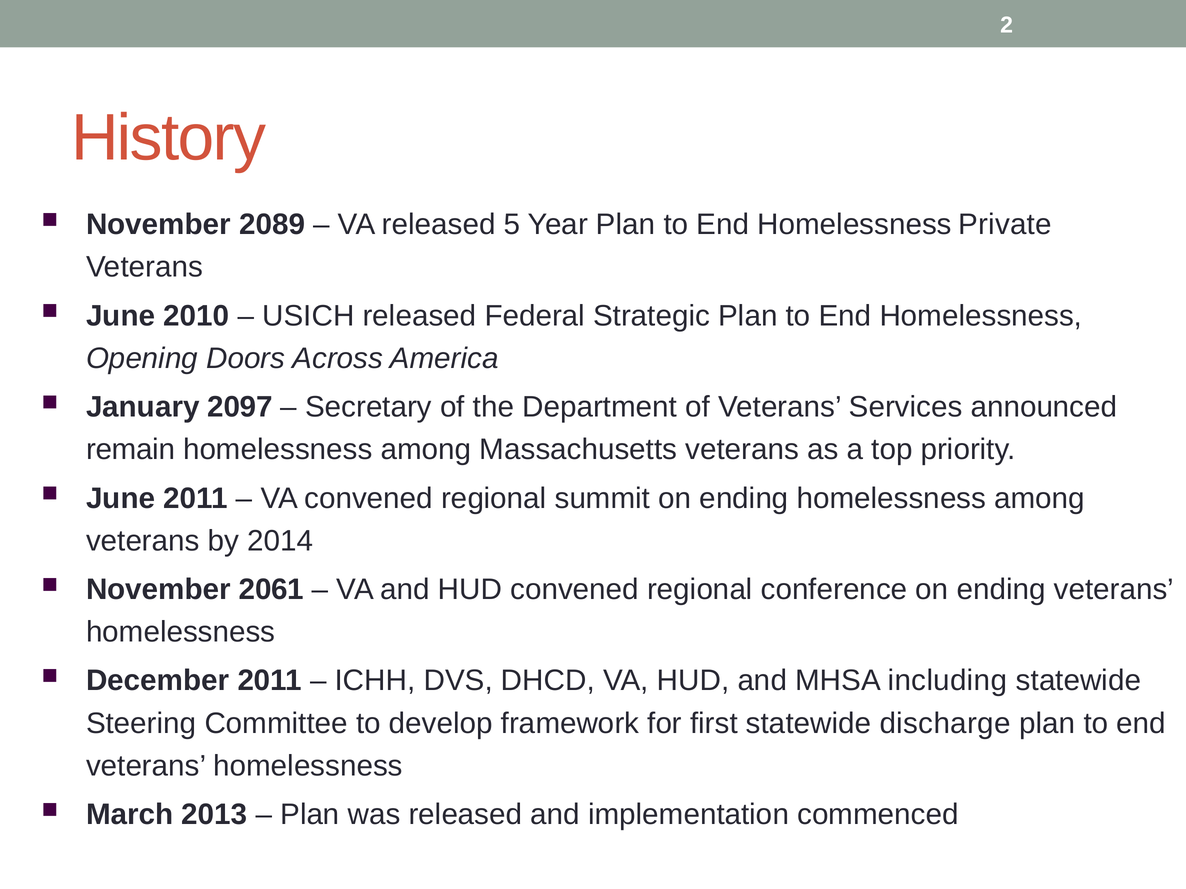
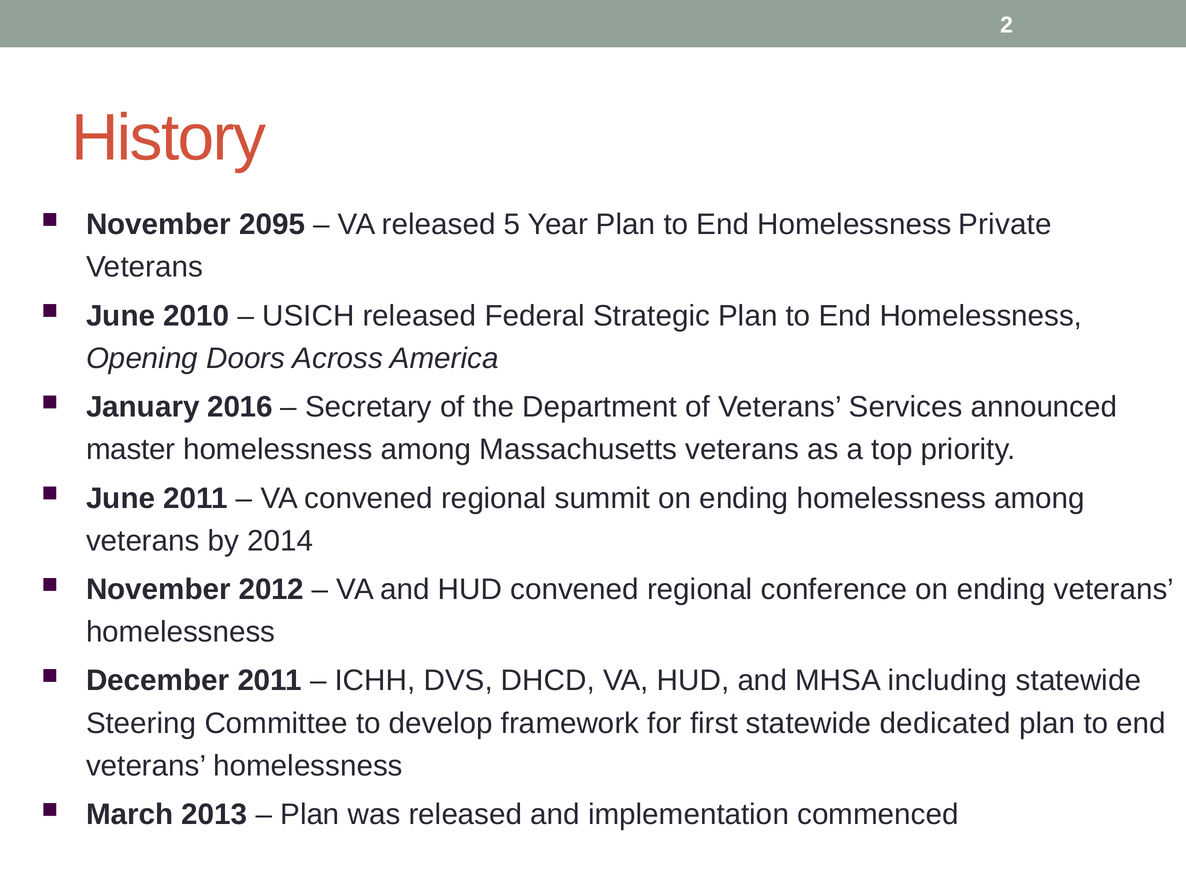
2089: 2089 -> 2095
2097: 2097 -> 2016
remain: remain -> master
2061: 2061 -> 2012
discharge: discharge -> dedicated
